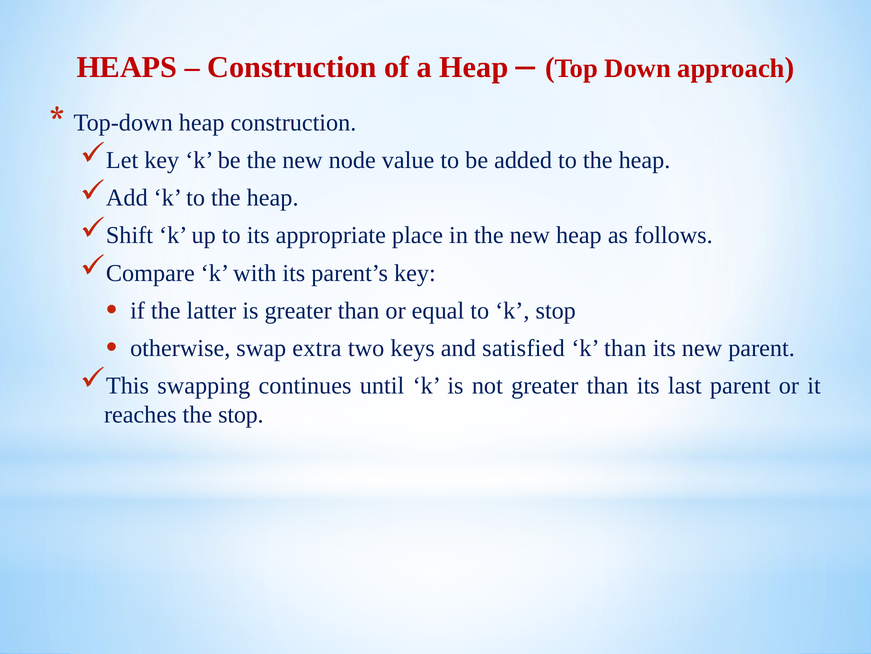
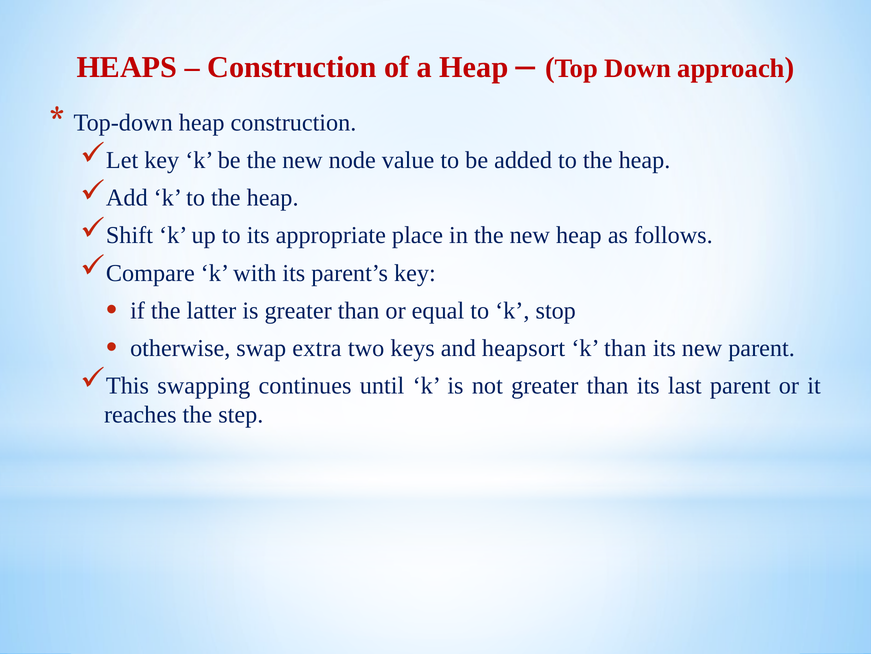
satisfied: satisfied -> heapsort
the stop: stop -> step
